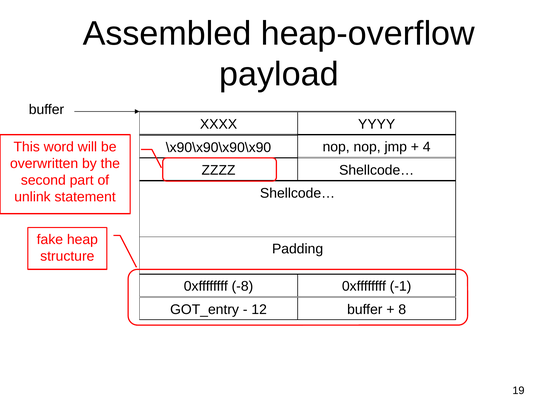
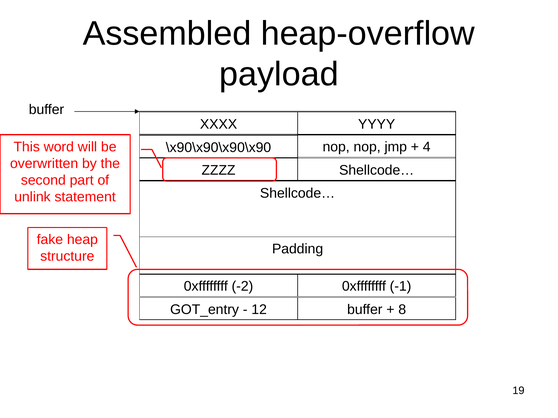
-8: -8 -> -2
